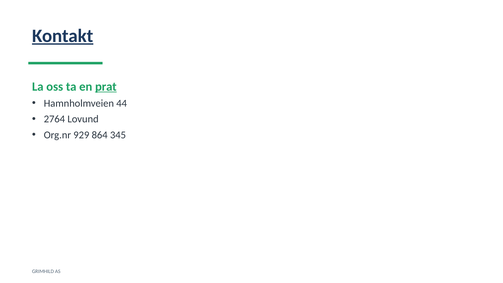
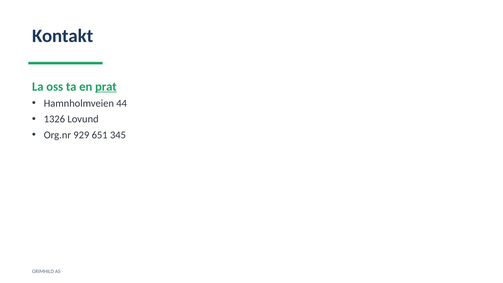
Kontakt underline: present -> none
2764: 2764 -> 1326
864: 864 -> 651
